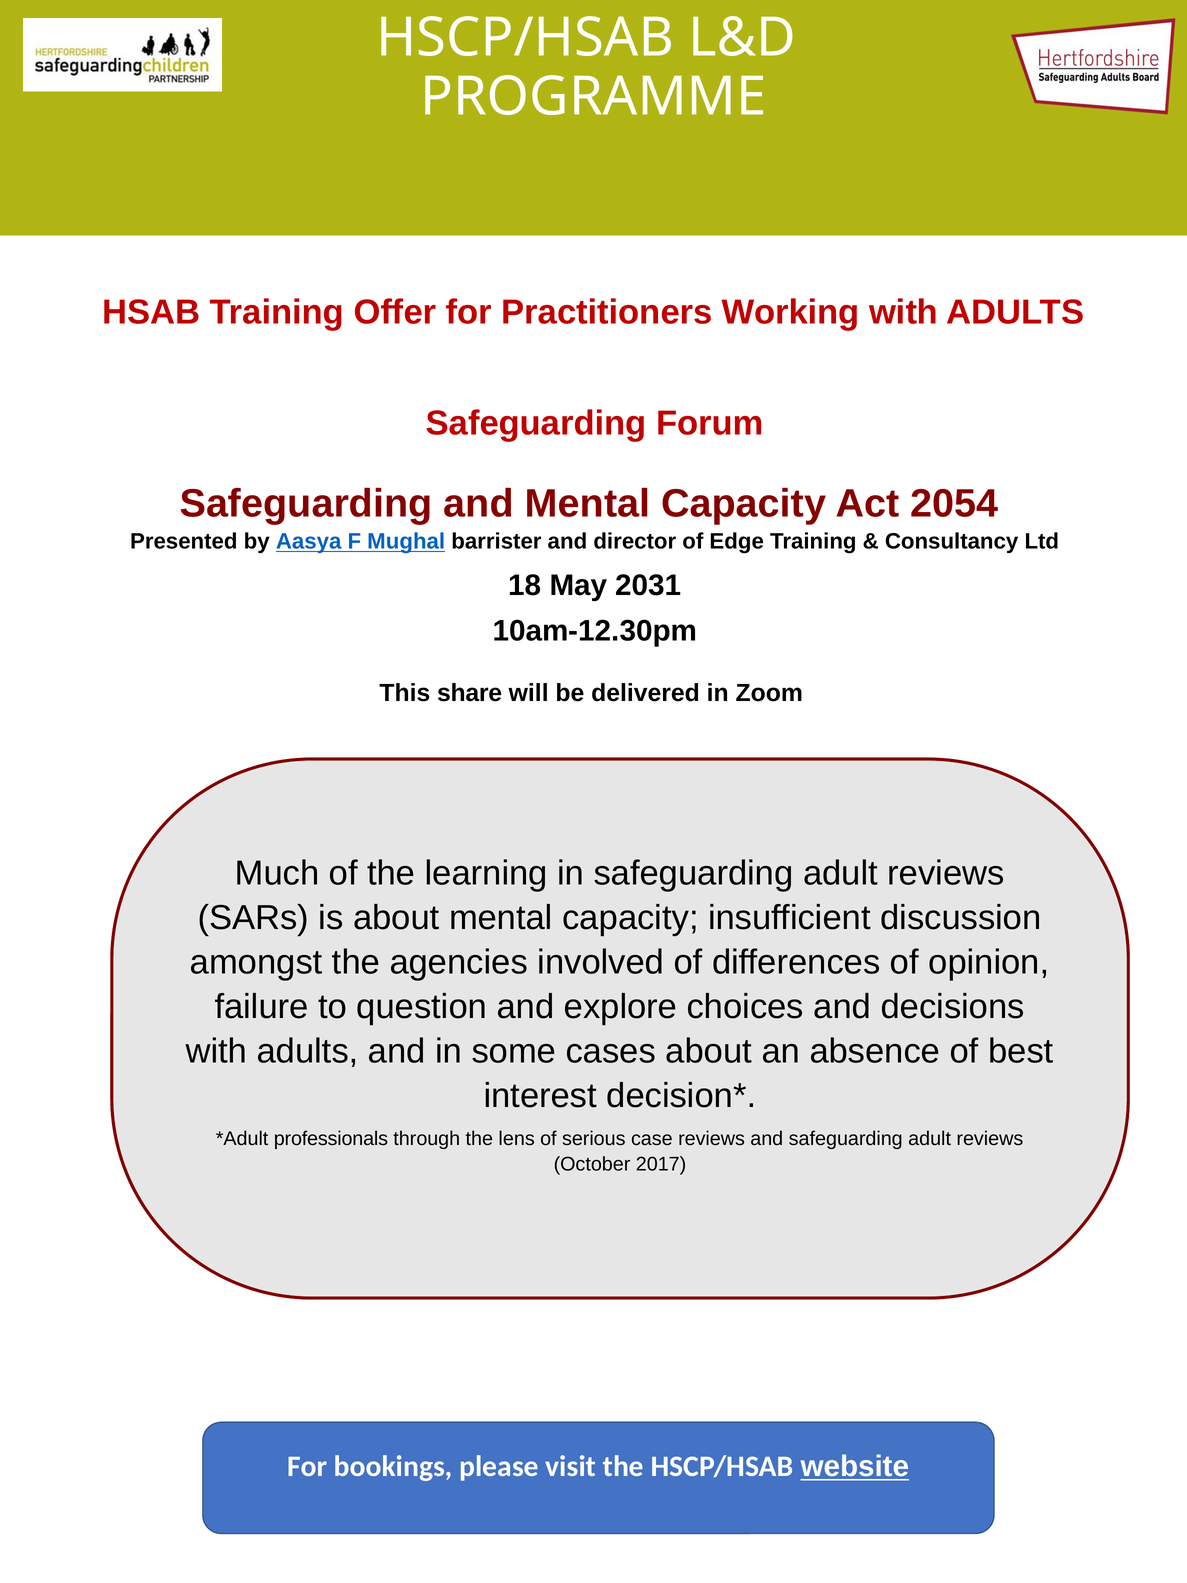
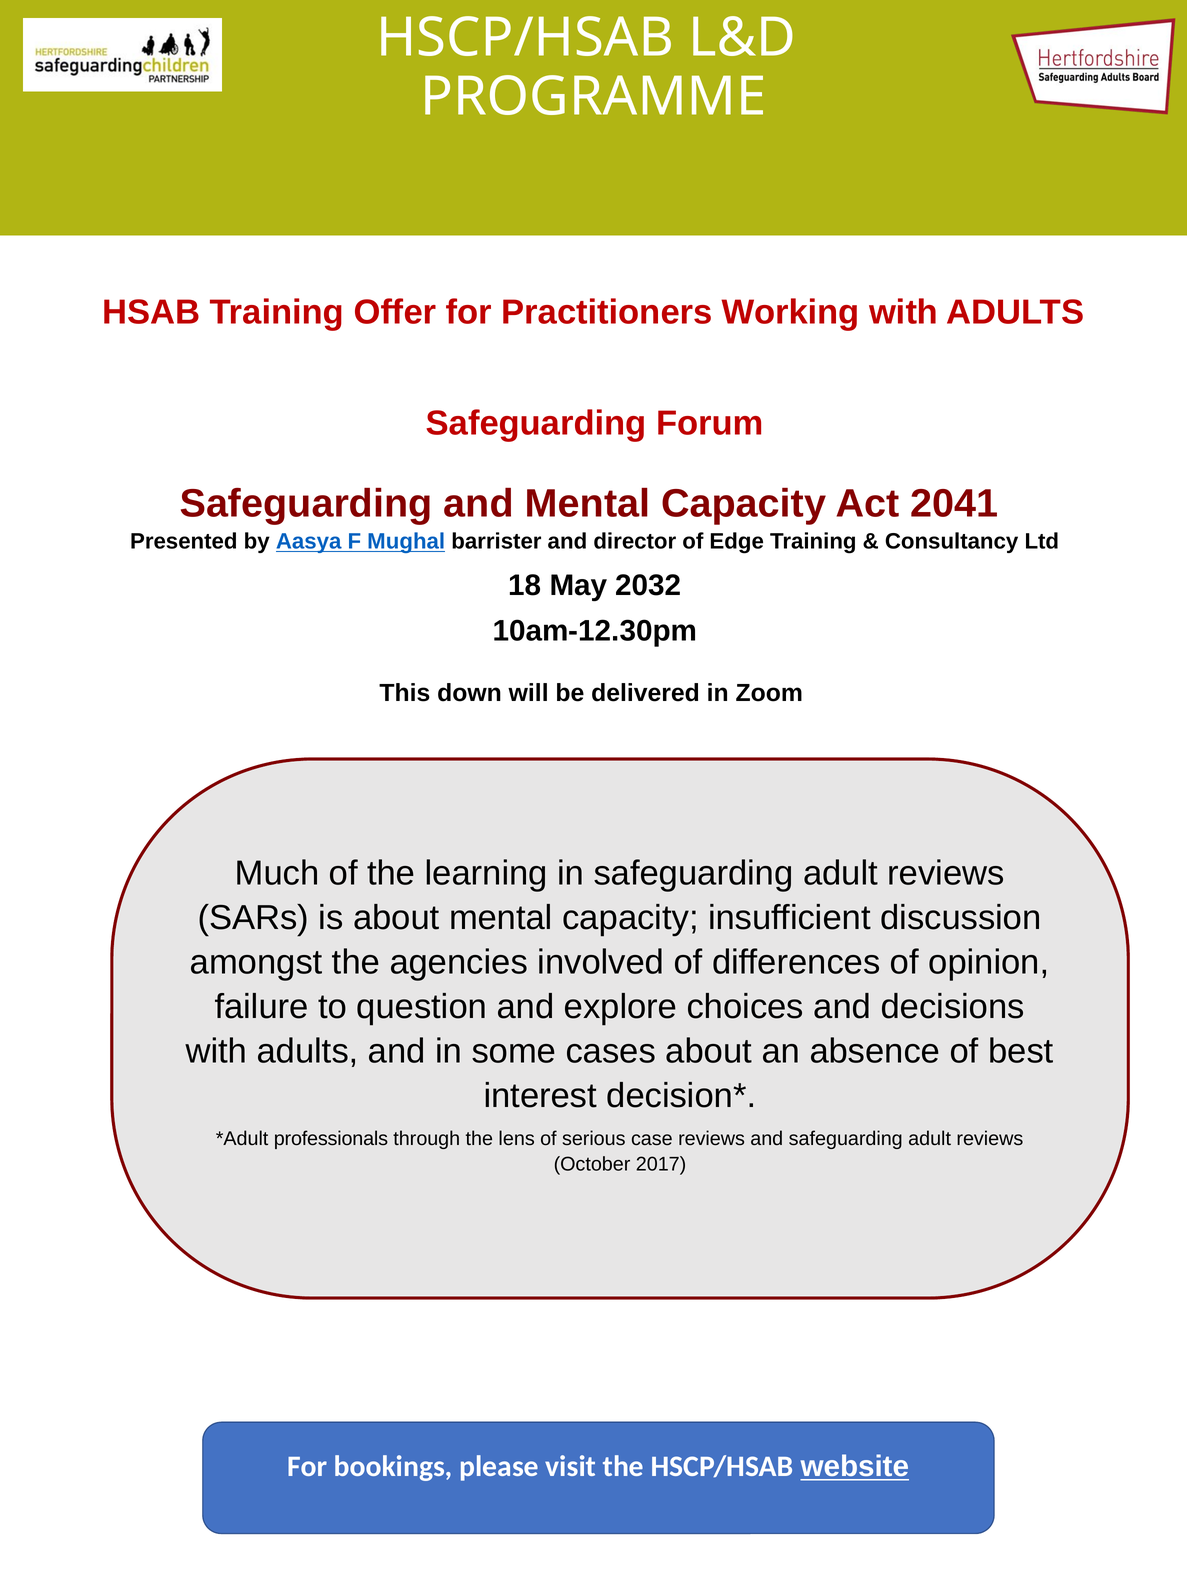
2054: 2054 -> 2041
2031: 2031 -> 2032
share: share -> down
